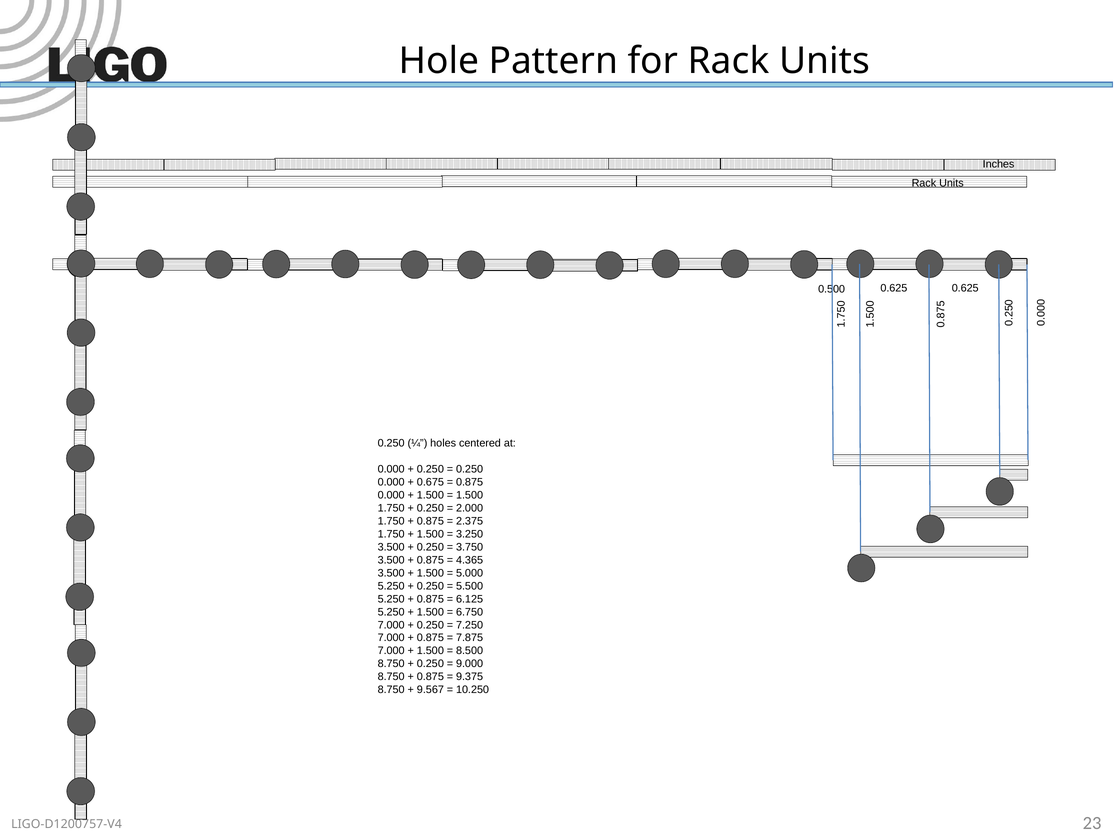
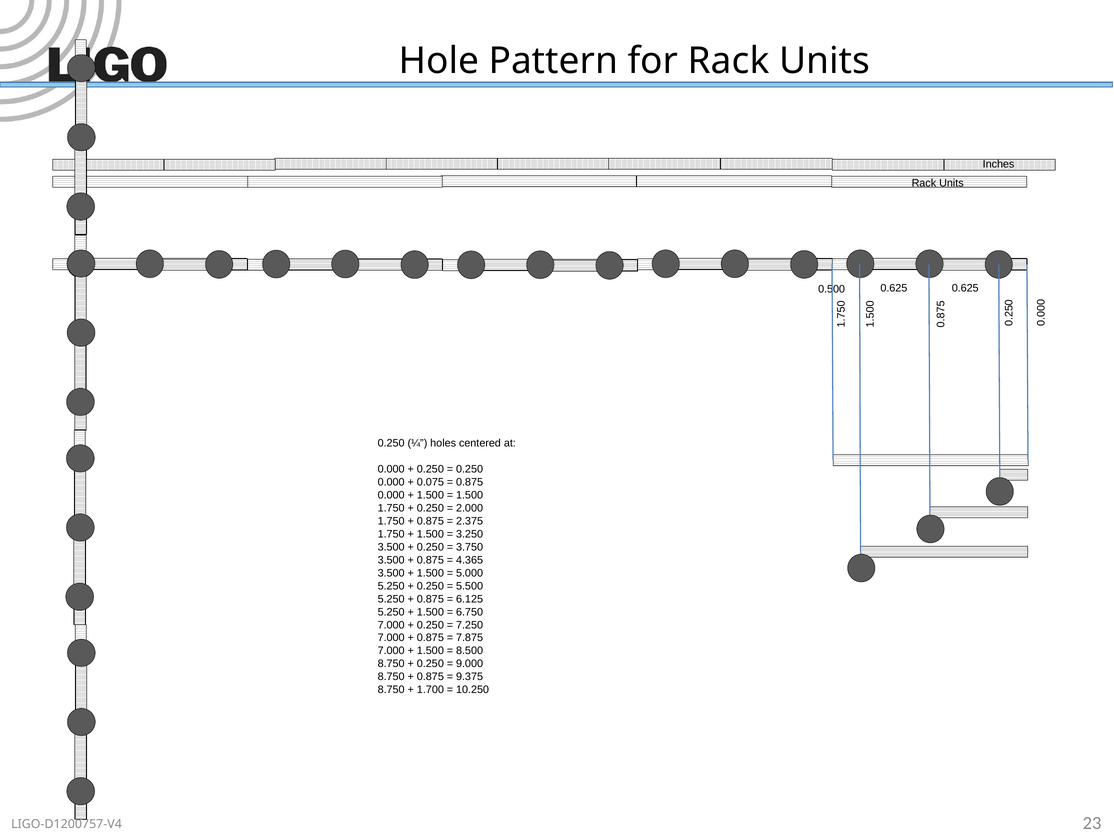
0.675: 0.675 -> 0.075
9.567: 9.567 -> 1.700
